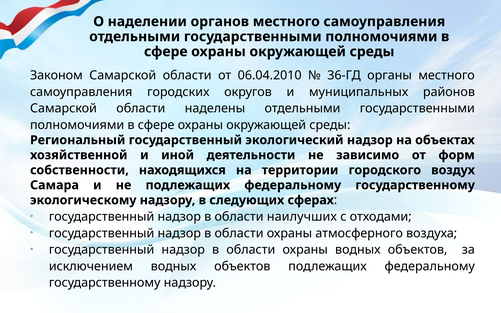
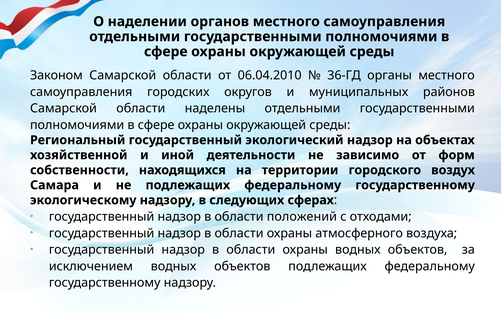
наилучших: наилучших -> положений
